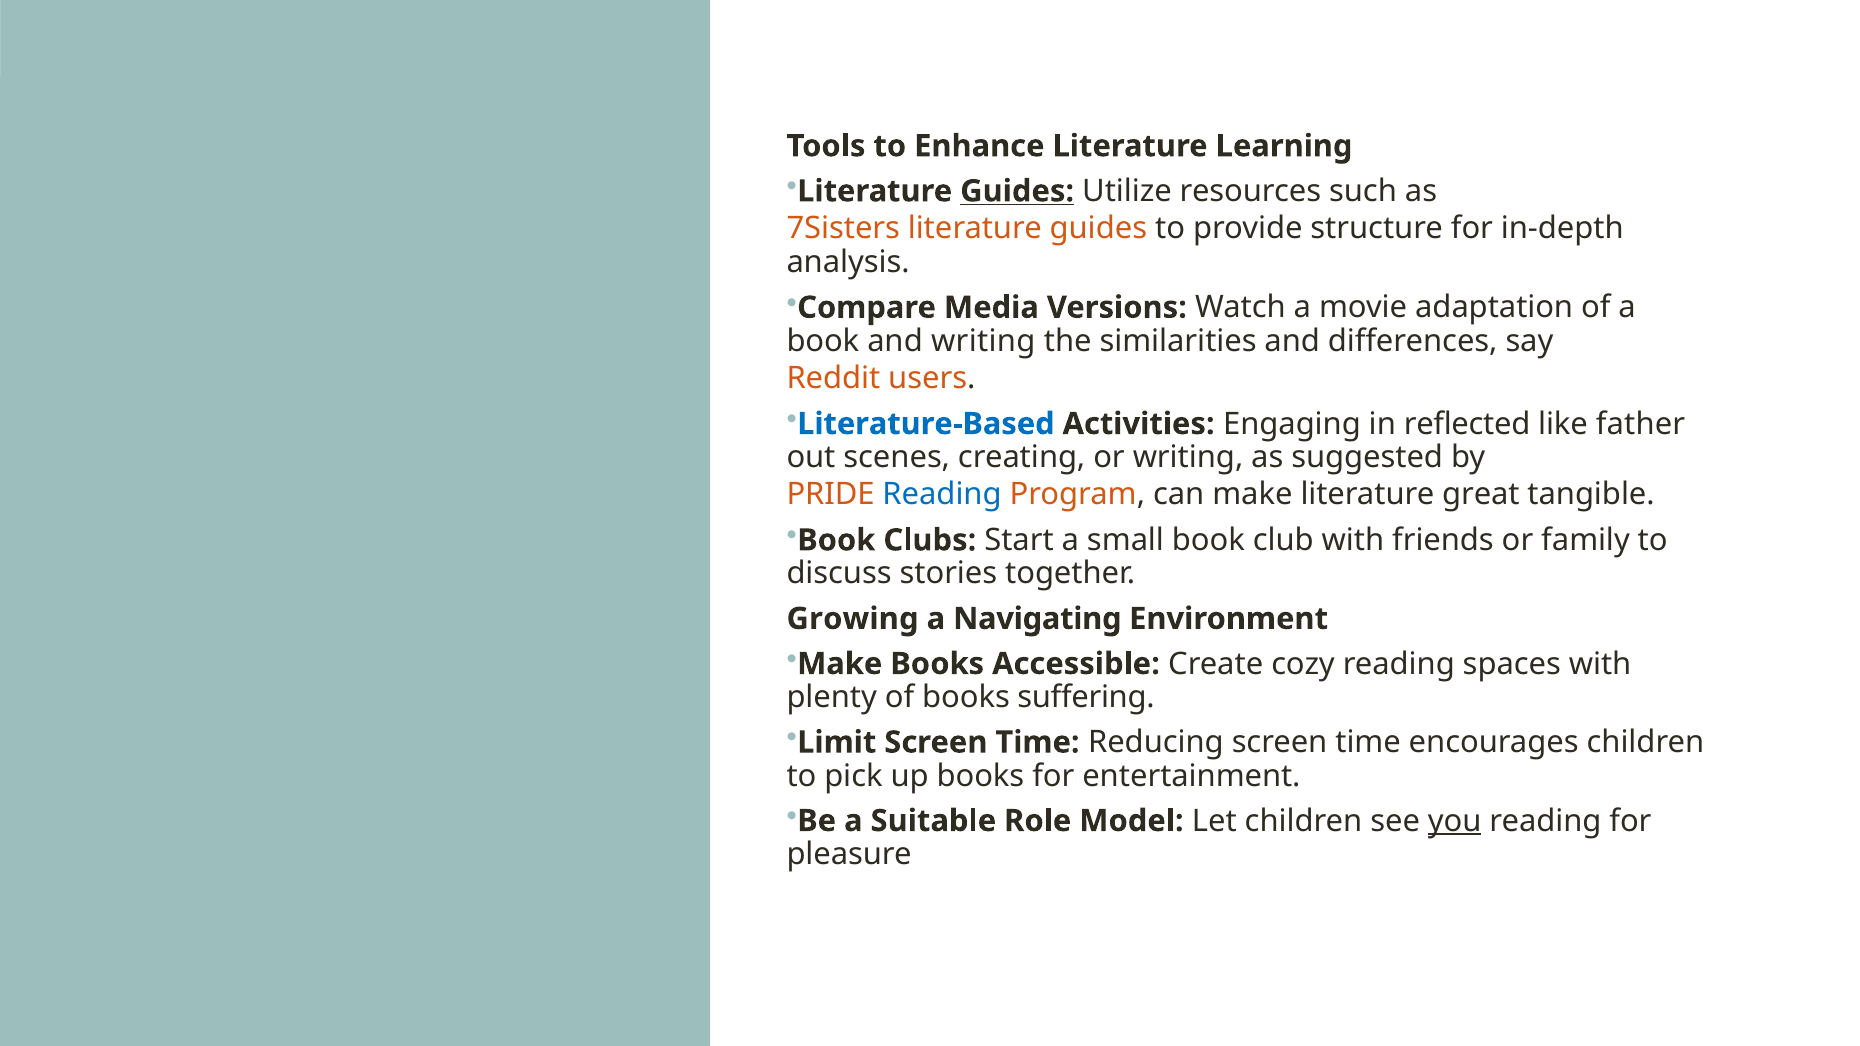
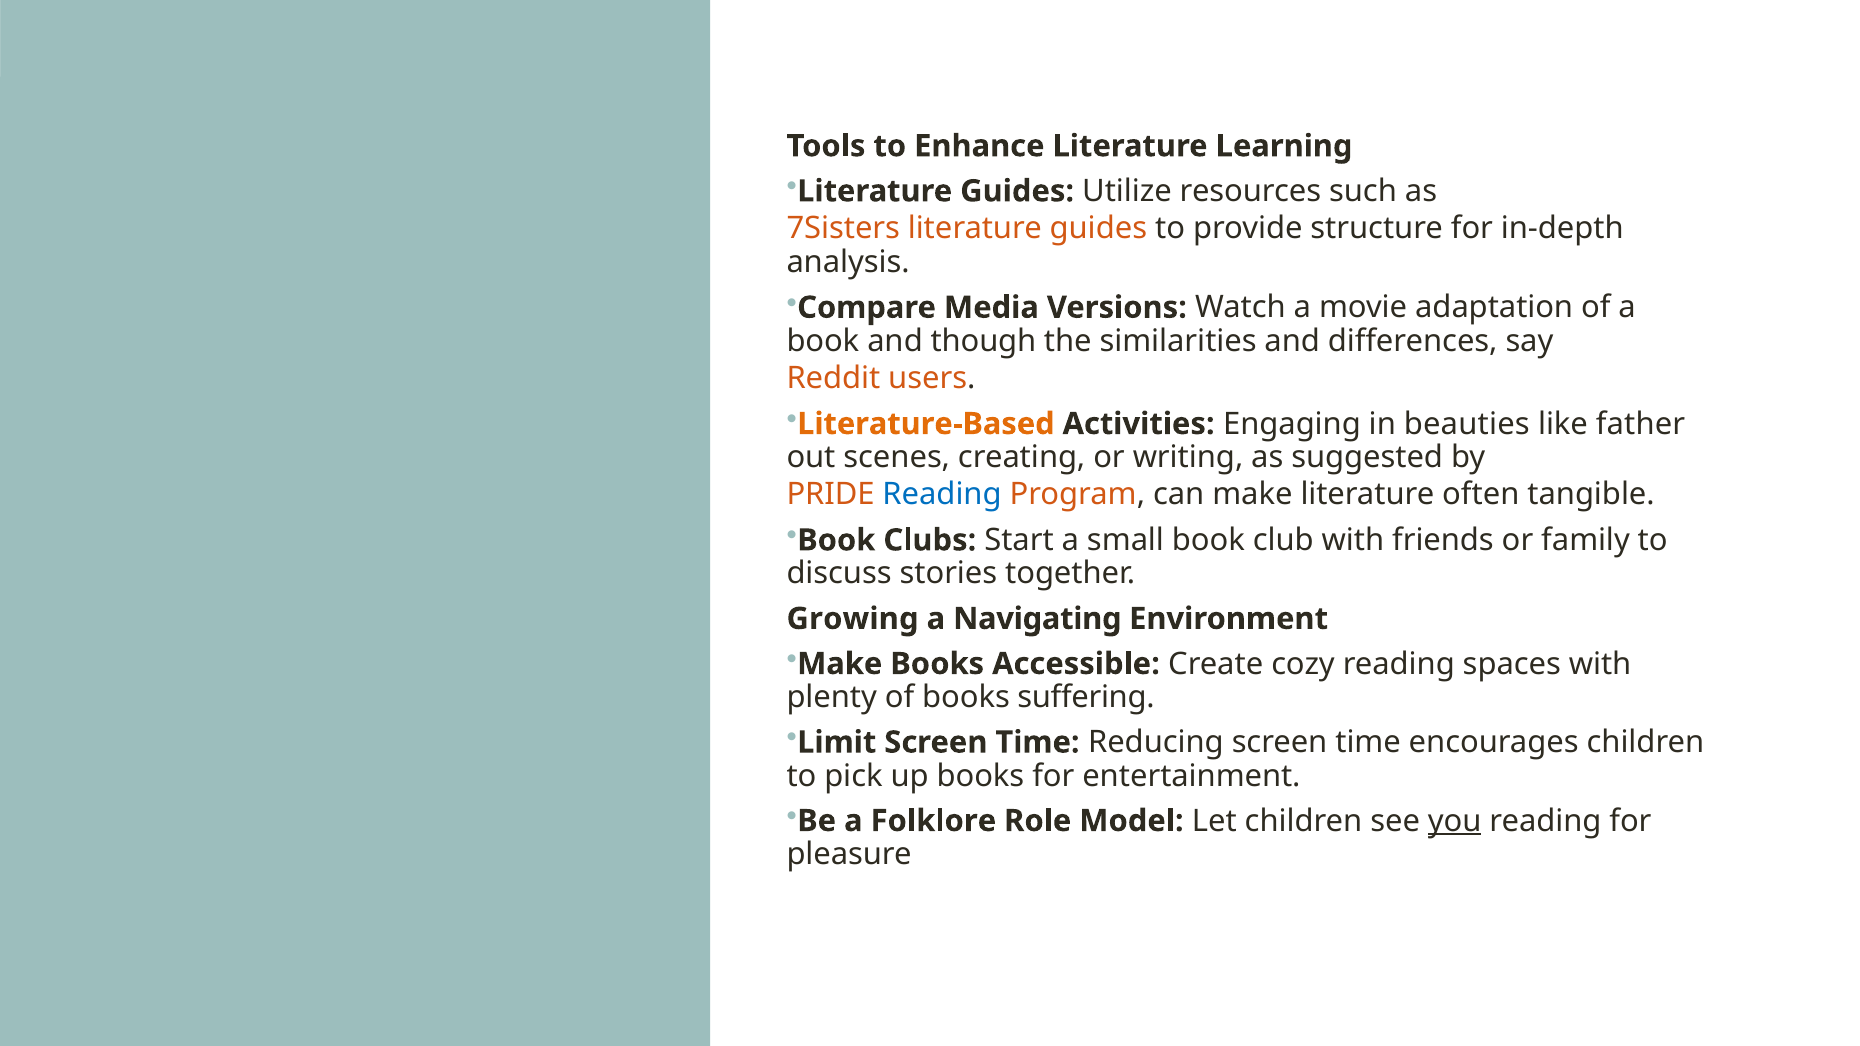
Guides at (1017, 191) underline: present -> none
and writing: writing -> though
Literature-Based colour: blue -> orange
reflected: reflected -> beauties
great: great -> often
Suitable: Suitable -> Folklore
